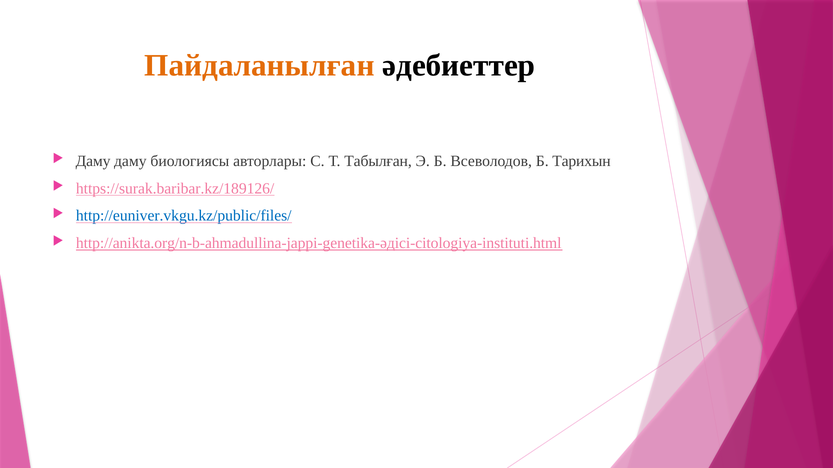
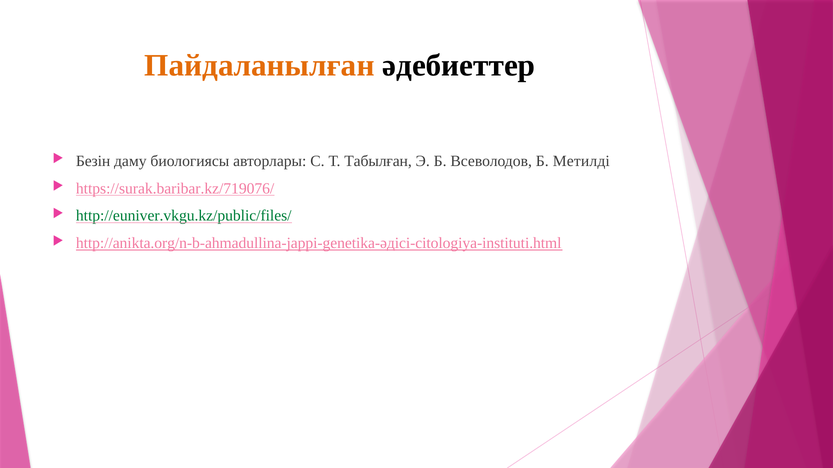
Даму at (93, 161): Даму -> Безін
Тарихын: Тарихын -> Метилді
https://surak.baribar.kz/189126/: https://surak.baribar.kz/189126/ -> https://surak.baribar.kz/719076/
http://euniver.vkgu.kz/public/files/ colour: blue -> green
